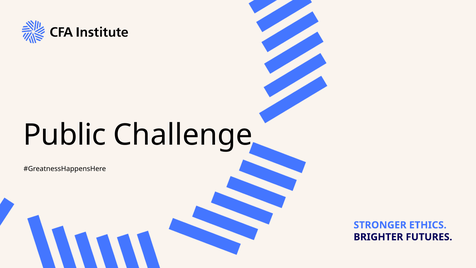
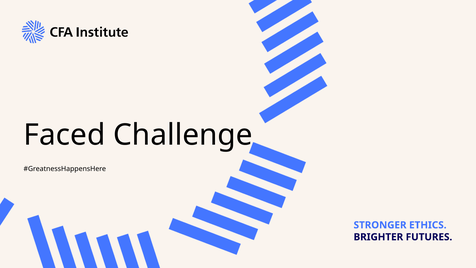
Public: Public -> Faced
